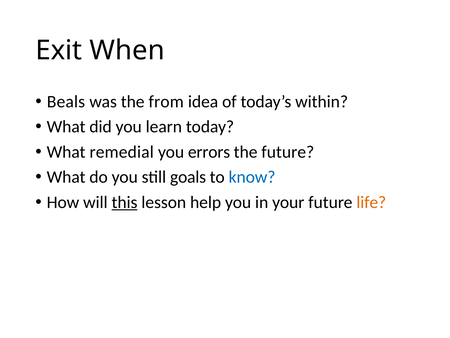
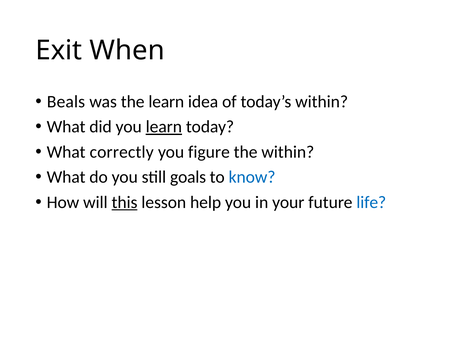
the from: from -> learn
learn at (164, 127) underline: none -> present
remedial: remedial -> correctly
errors: errors -> figure
the future: future -> within
life colour: orange -> blue
